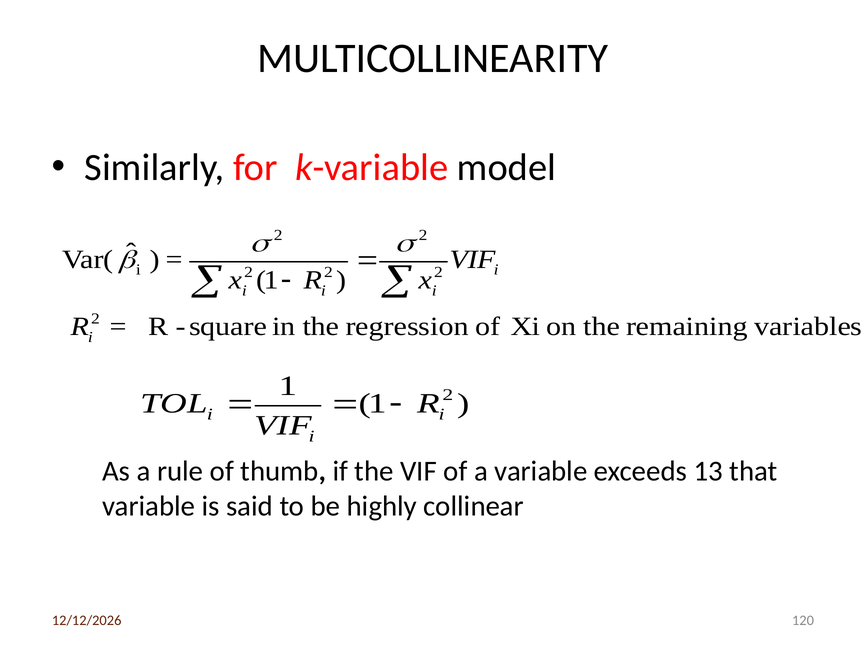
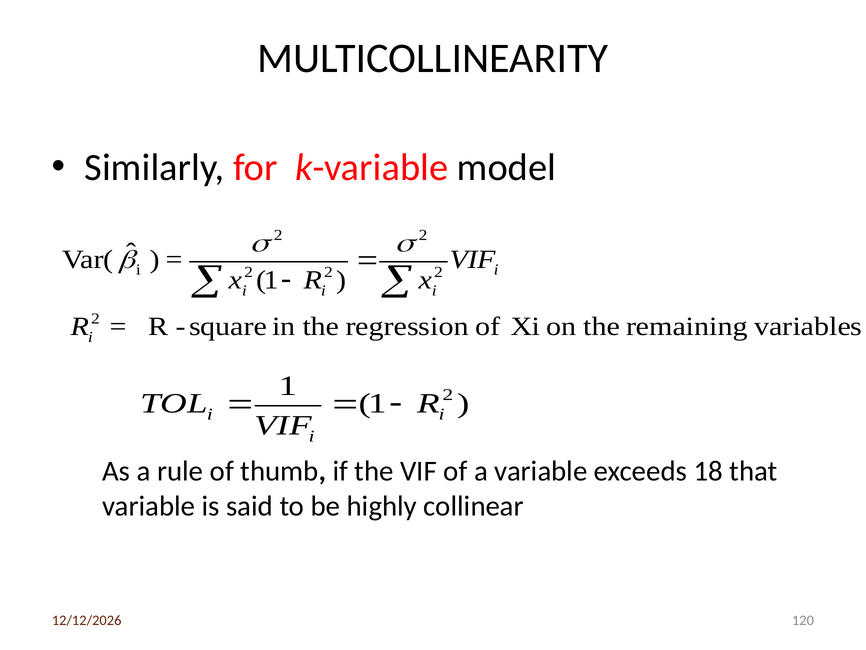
13: 13 -> 18
